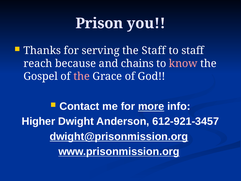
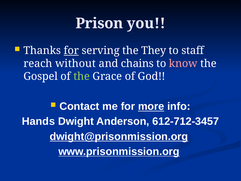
for at (71, 51) underline: none -> present
the Staff: Staff -> They
because: because -> without
the at (82, 76) colour: pink -> light green
Higher: Higher -> Hands
612-921-3457: 612-921-3457 -> 612-712-3457
